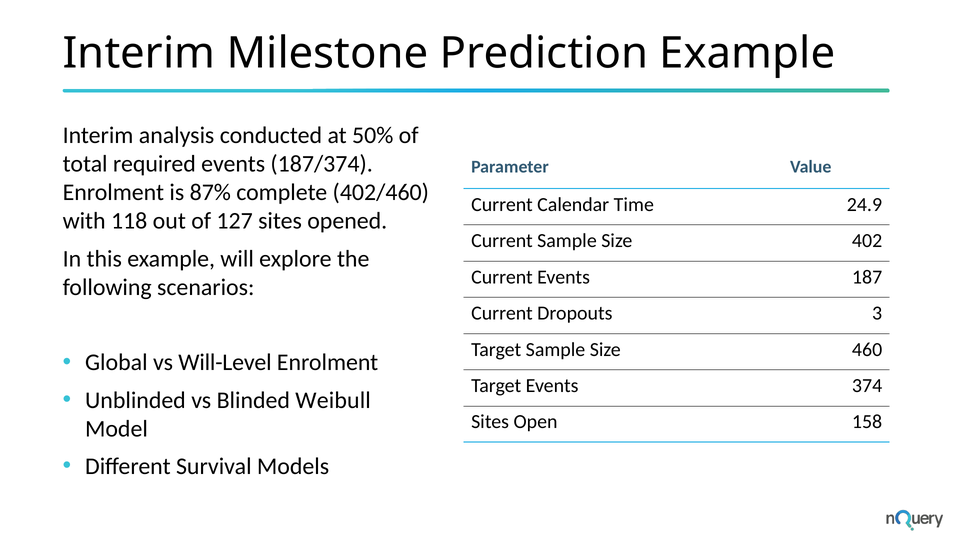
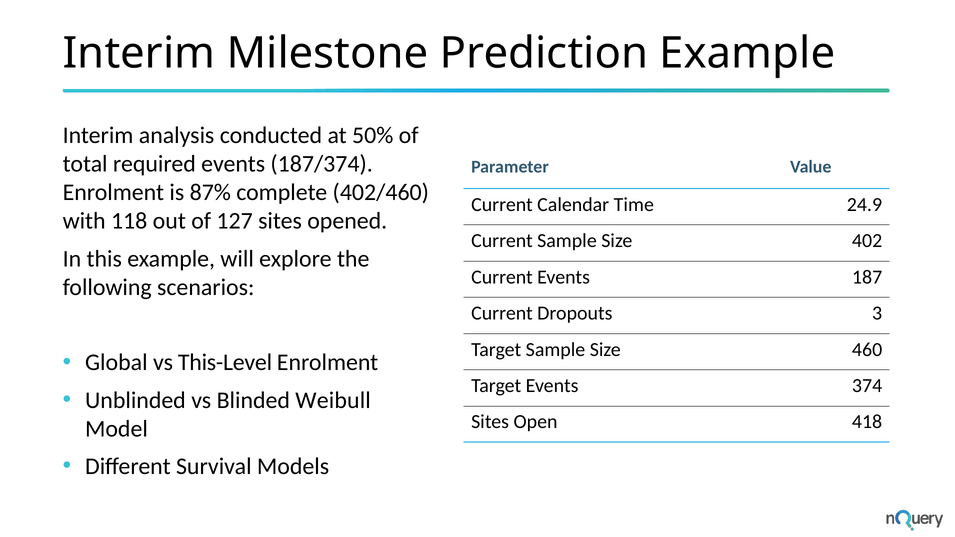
Will-Level: Will-Level -> This-Level
158: 158 -> 418
